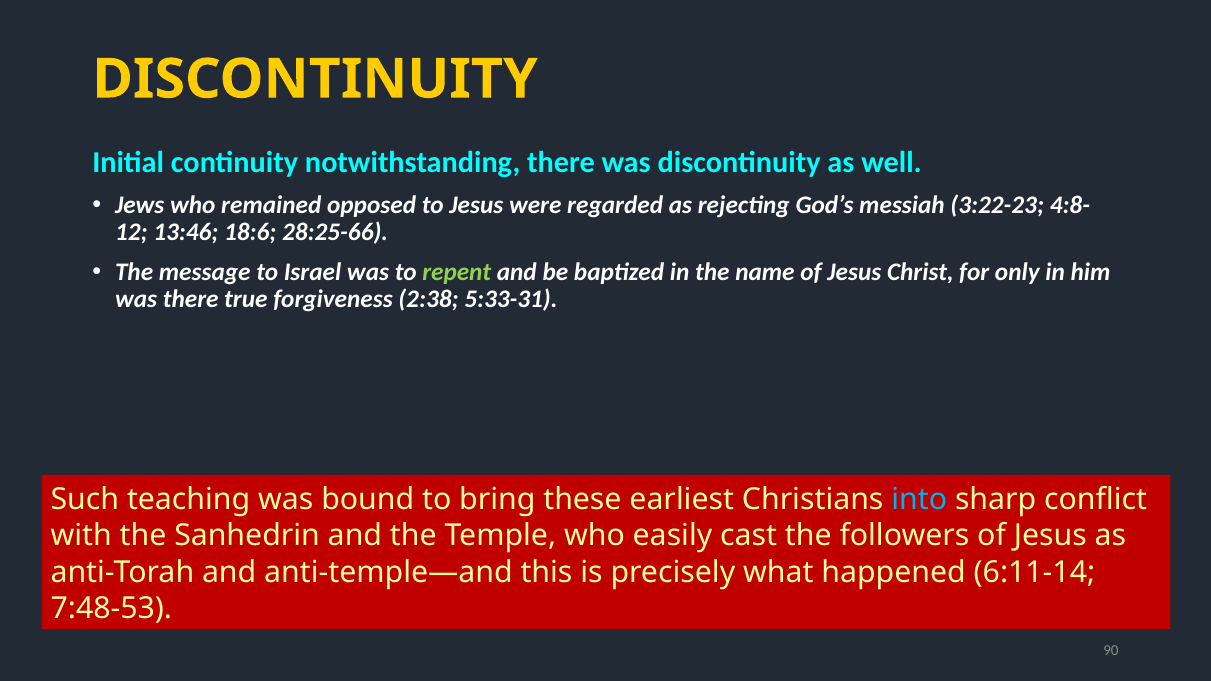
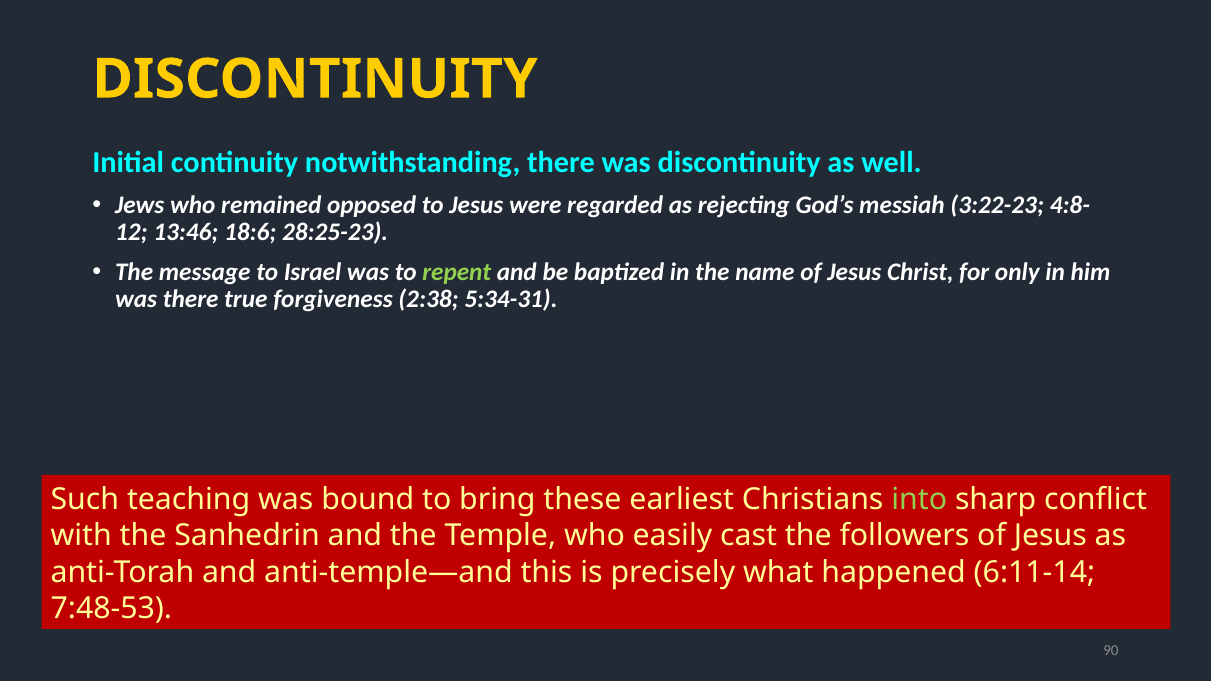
28:25-66: 28:25-66 -> 28:25-23
5:33-31: 5:33-31 -> 5:34-31
into colour: light blue -> light green
